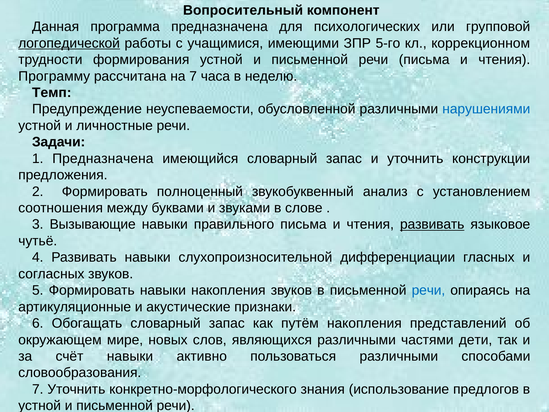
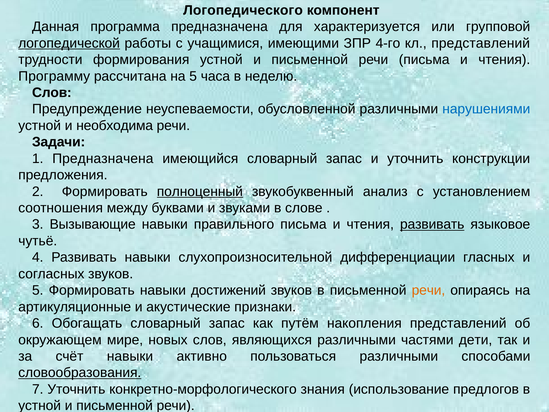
Вопросительный: Вопросительный -> Логопедического
психологических: психологических -> характеризуется
5-го: 5-го -> 4-го
кл коррекционном: коррекционном -> представлений
на 7: 7 -> 5
Темп at (52, 93): Темп -> Слов
личностные: личностные -> необходима
полноценный underline: none -> present
навыки накопления: накопления -> достижений
речи at (428, 290) colour: blue -> orange
словообразования underline: none -> present
